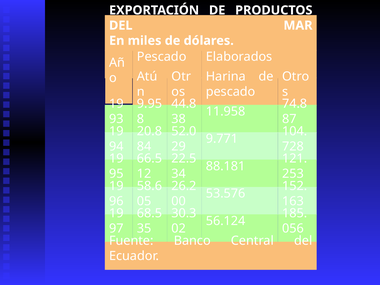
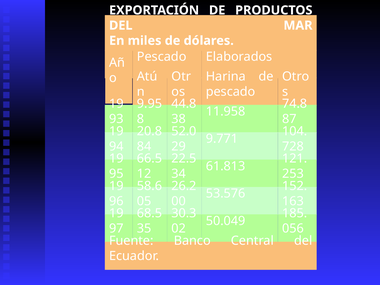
88.181: 88.181 -> 61.813
56.124: 56.124 -> 50.049
